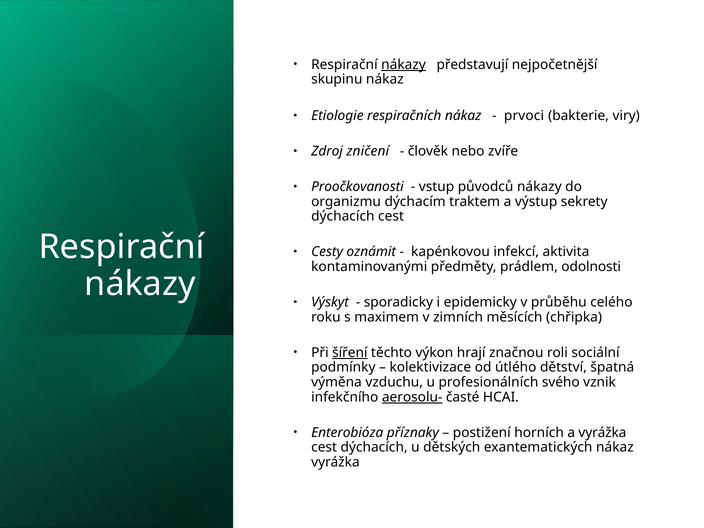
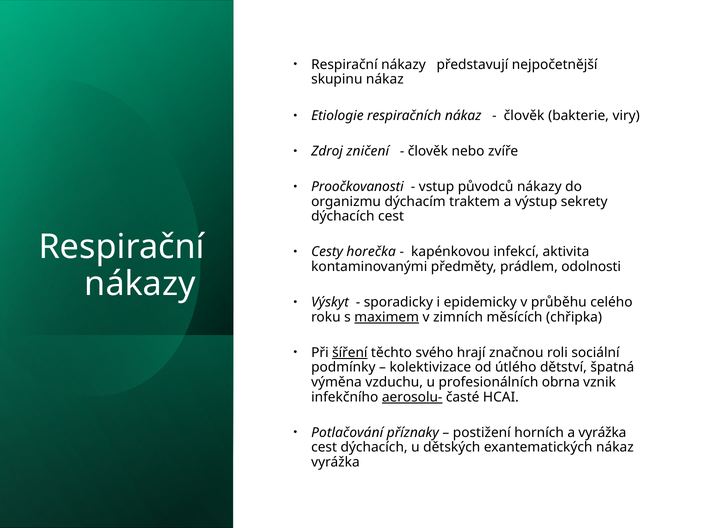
nákazy at (404, 64) underline: present -> none
prvoci at (524, 116): prvoci -> člověk
oznámit: oznámit -> horečka
maximem underline: none -> present
výkon: výkon -> svého
svého: svého -> obrna
Enterobióza: Enterobióza -> Potlačování
